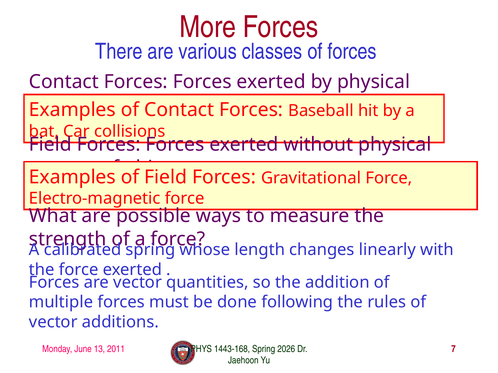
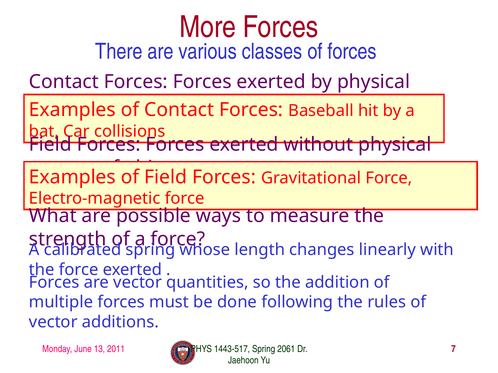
1443-168: 1443-168 -> 1443-517
2026: 2026 -> 2061
